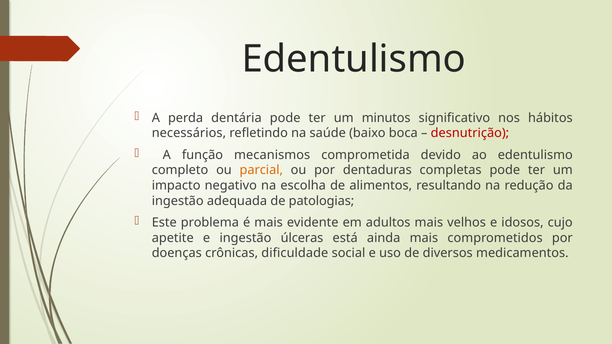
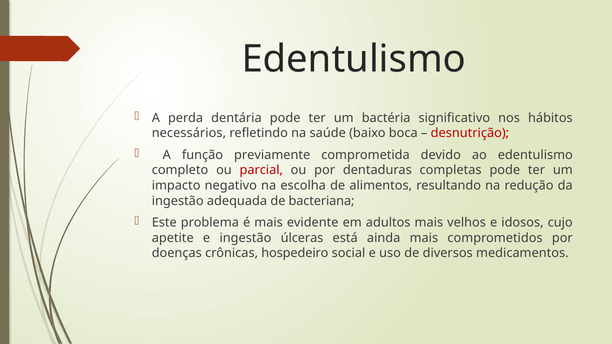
minutos: minutos -> bactéria
mecanismos: mecanismos -> previamente
parcial colour: orange -> red
patologias: patologias -> bacteriana
dificuldade: dificuldade -> hospedeiro
